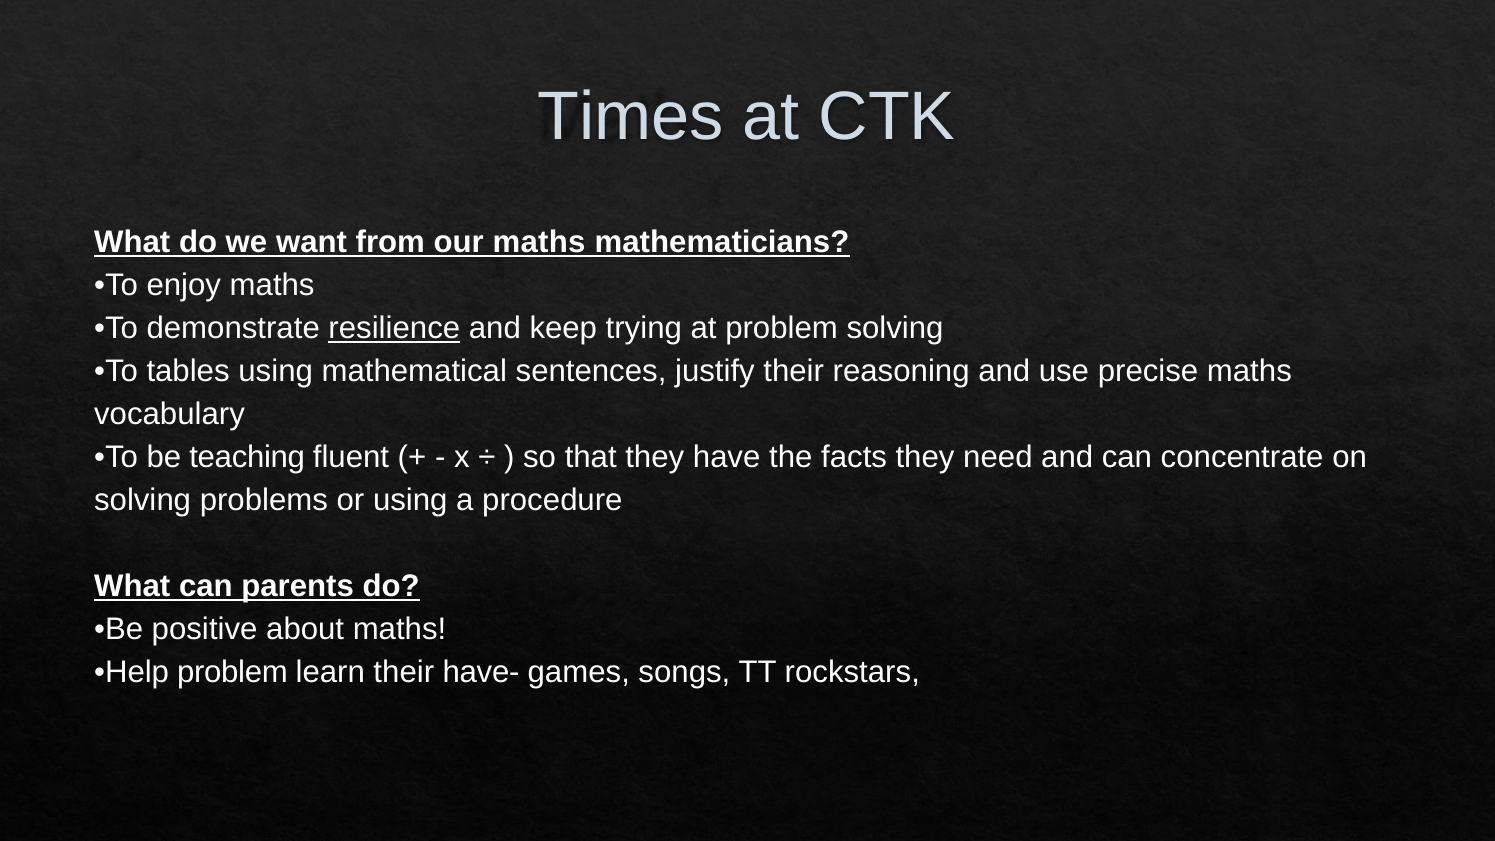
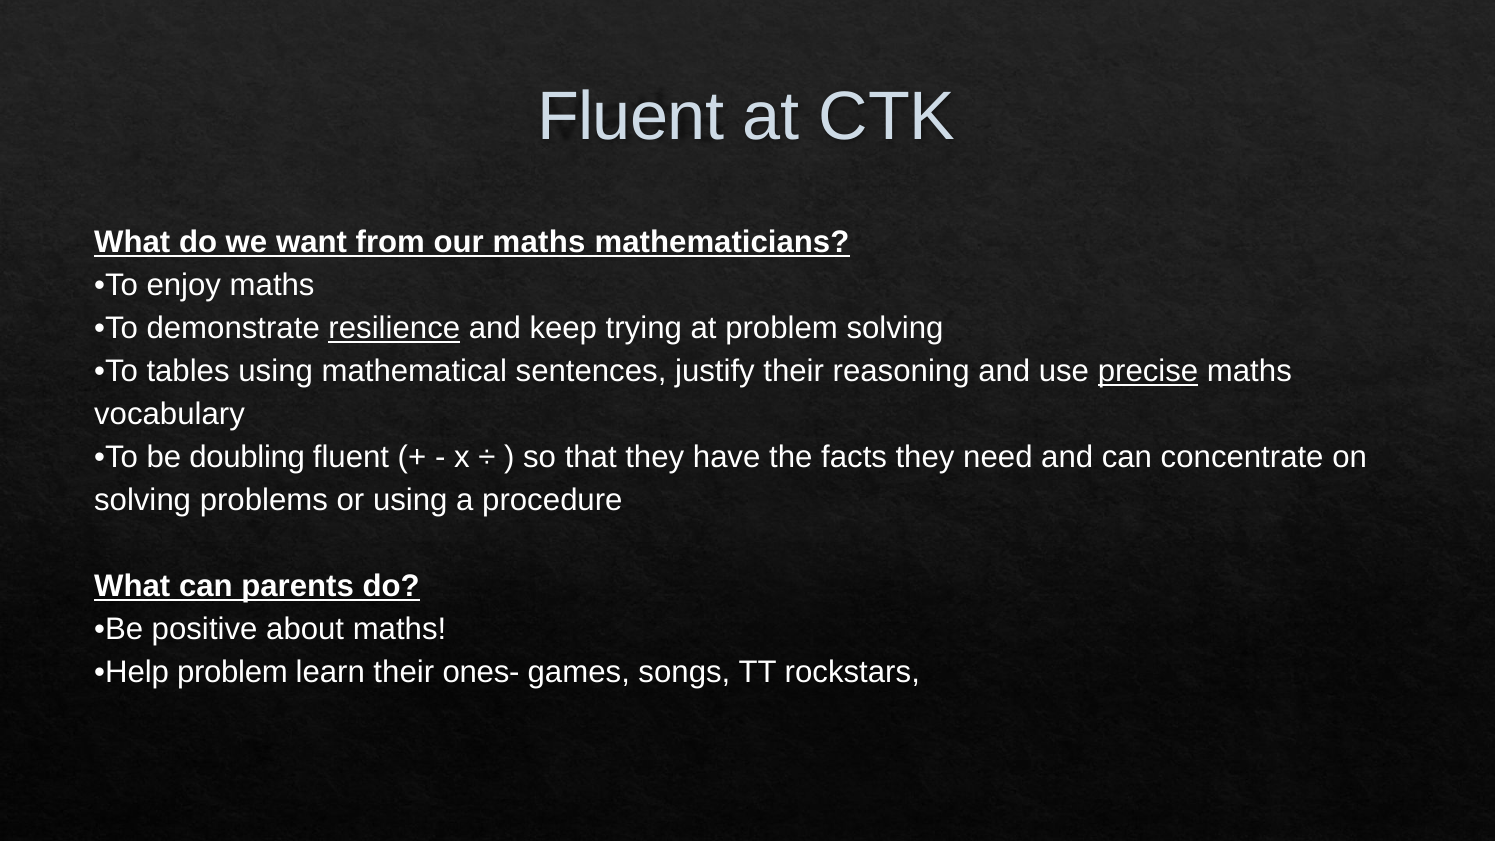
Times at (630, 117): Times -> Fluent
precise underline: none -> present
teaching: teaching -> doubling
have-: have- -> ones-
